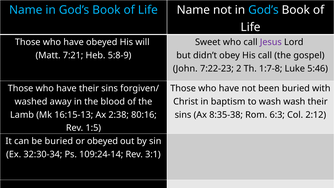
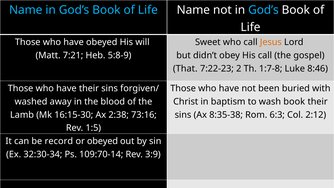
Jesus colour: purple -> orange
John: John -> That
5:46: 5:46 -> 8:46
wash wash: wash -> book
16:15-13: 16:15-13 -> 16:15-30
80:16: 80:16 -> 73:16
be buried: buried -> record
109:24-14: 109:24-14 -> 109:70-14
3:1: 3:1 -> 3:9
